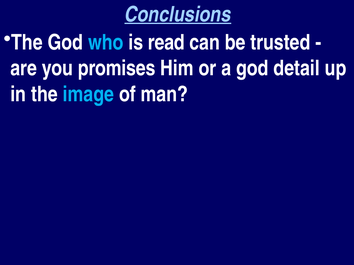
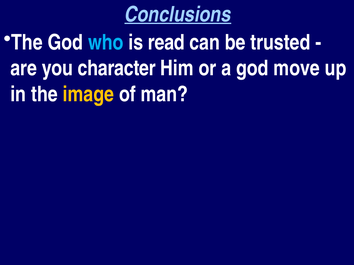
promises: promises -> character
detail: detail -> move
image colour: light blue -> yellow
